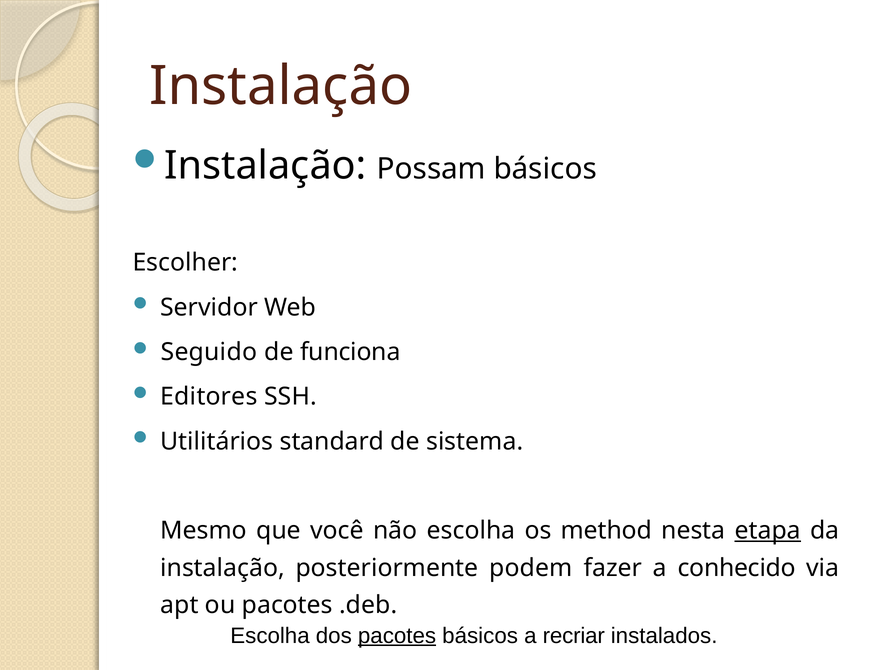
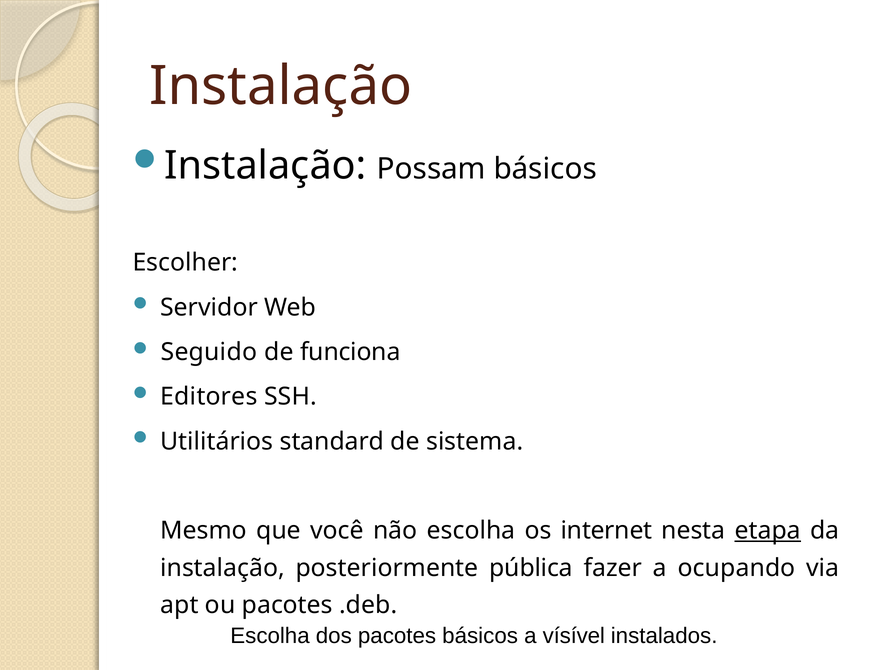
method: method -> internet
podem: podem -> pública
conhecido: conhecido -> ocupando
pacotes at (397, 635) underline: present -> none
recriar: recriar -> vísível
